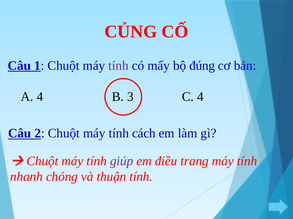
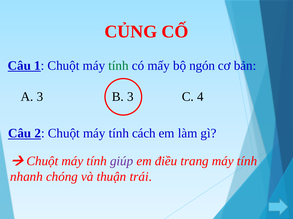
tính at (118, 66) colour: purple -> green
đúng: đúng -> ngón
A 4: 4 -> 3
thuận tính: tính -> trái
